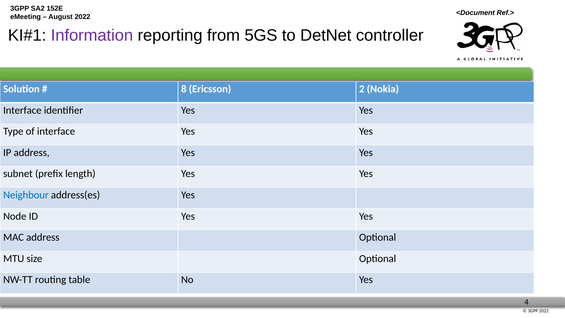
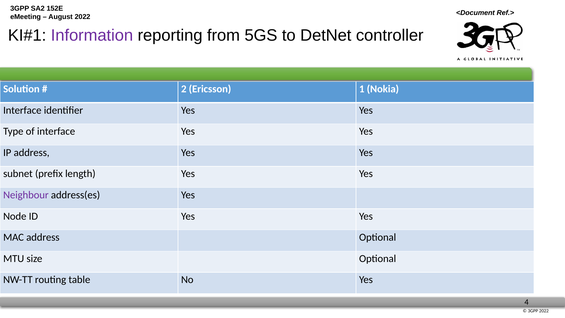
8: 8 -> 2
2: 2 -> 1
Neighbour colour: blue -> purple
